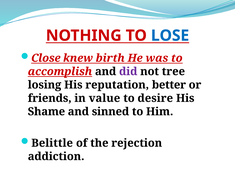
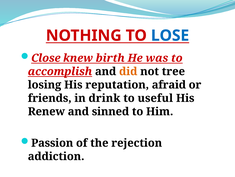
did colour: purple -> orange
better: better -> afraid
value: value -> drink
desire: desire -> useful
Shame: Shame -> Renew
Belittle: Belittle -> Passion
